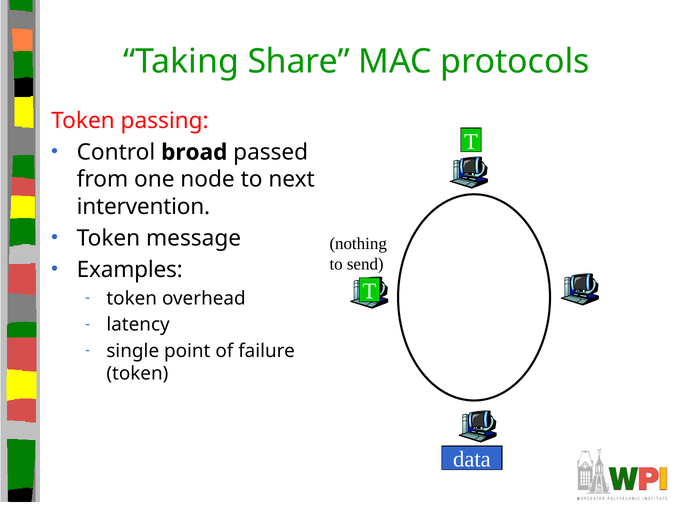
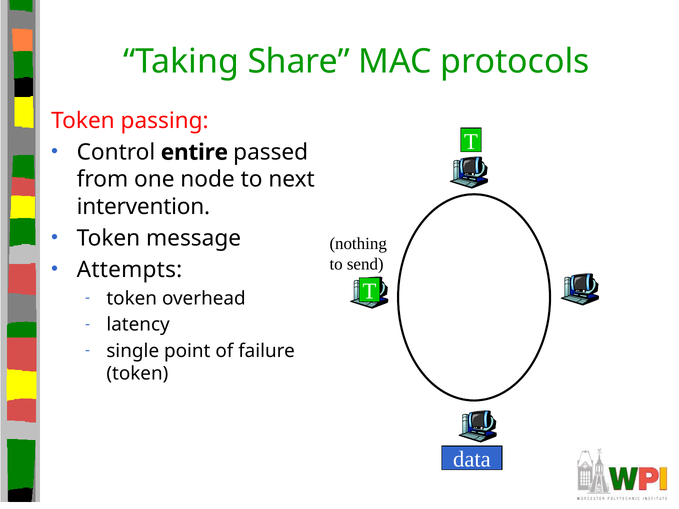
broad: broad -> entire
Examples: Examples -> Attempts
